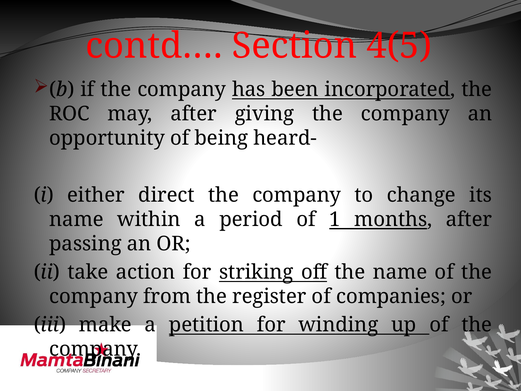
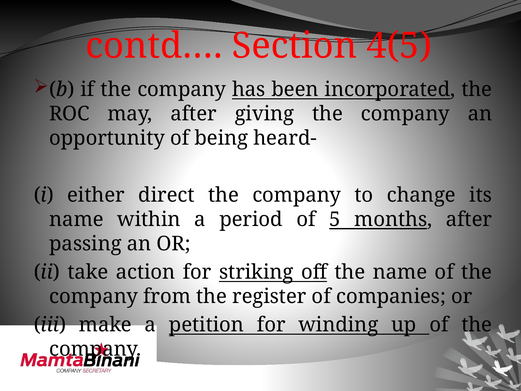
1: 1 -> 5
